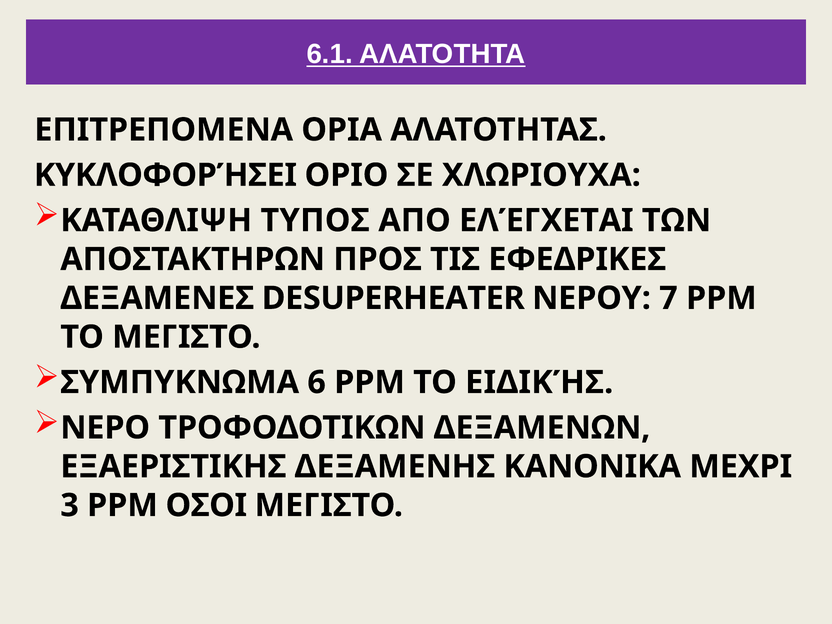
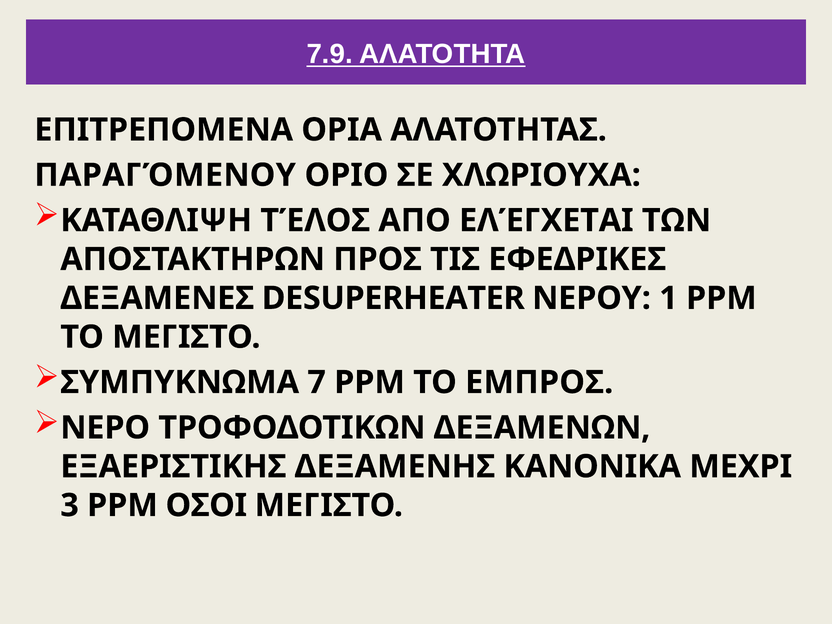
6.1: 6.1 -> 7.9
ΚΥΚΛΟΦΟΡΉΣΕΙ: ΚΥΚΛΟΦΟΡΉΣΕΙ -> ΠΑΡΑΓΌΜΕΝΟΥ
ΤΥΠΟΣ: ΤΥΠΟΣ -> ΤΈΛΟΣ
7: 7 -> 1
6: 6 -> 7
ΕΙΔΙΚΉΣ: ΕΙΔΙΚΉΣ -> ΕΜΠΡΟΣ
